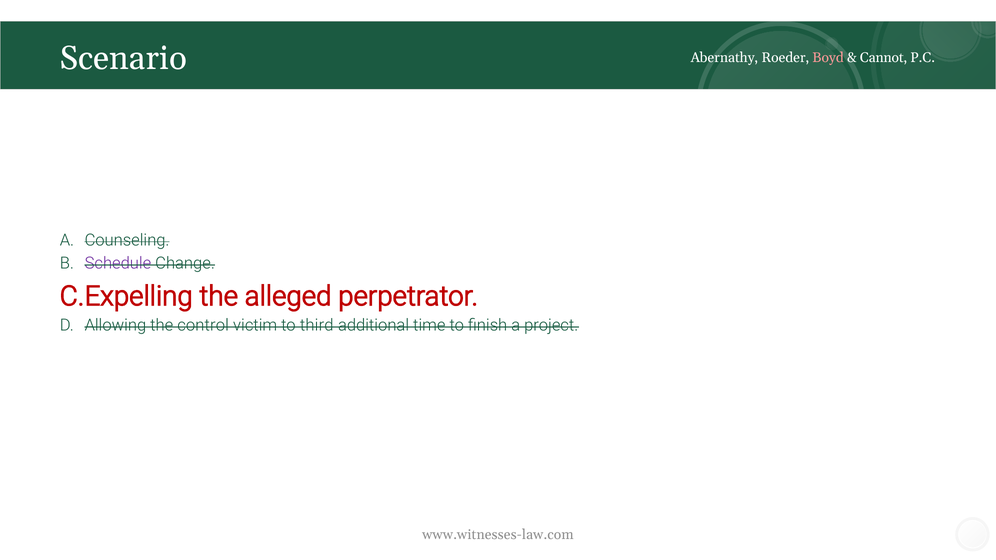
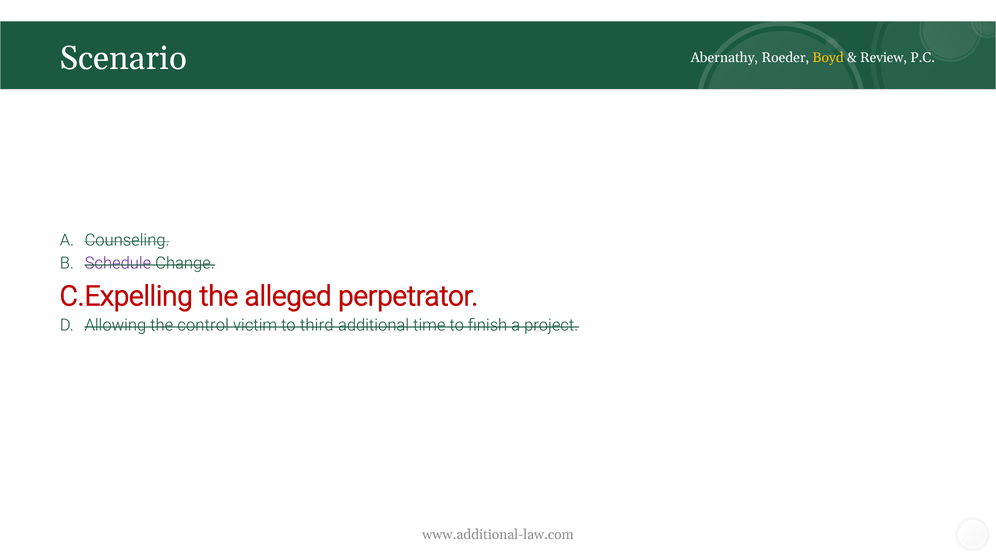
Boyd colour: pink -> yellow
Cannot: Cannot -> Review
www.witnesses-law.com: www.witnesses-law.com -> www.additional-law.com
